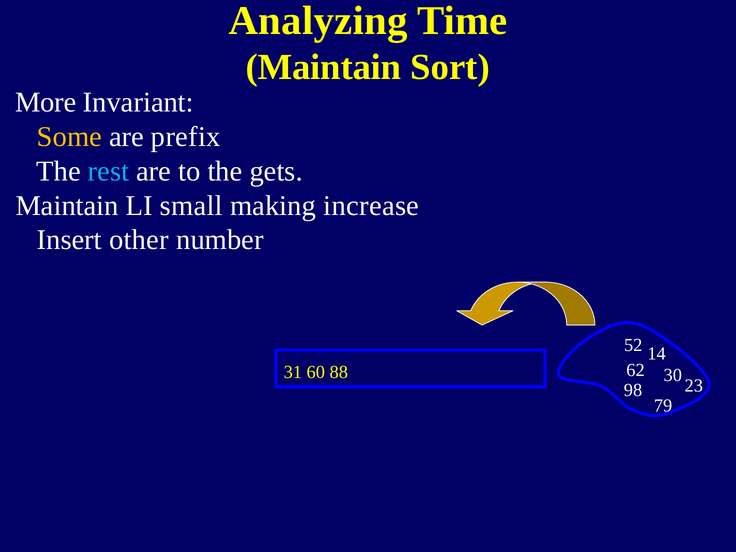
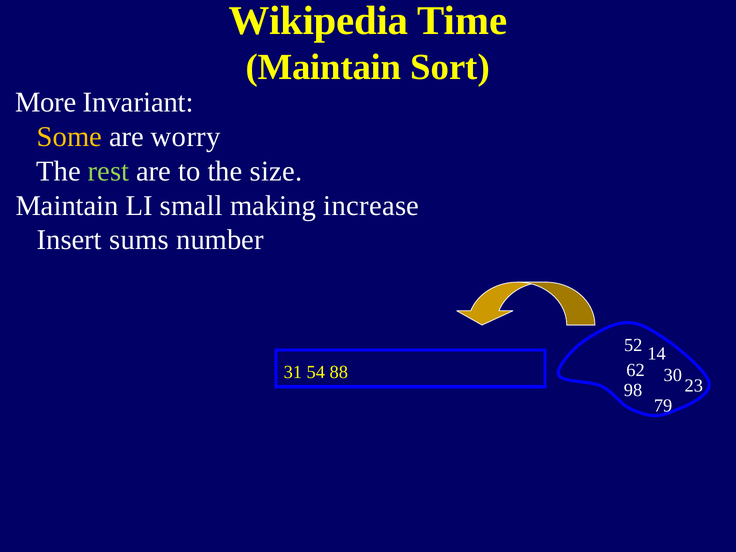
Analyzing: Analyzing -> Wikipedia
prefix: prefix -> worry
rest colour: light blue -> light green
gets: gets -> size
other: other -> sums
60: 60 -> 54
